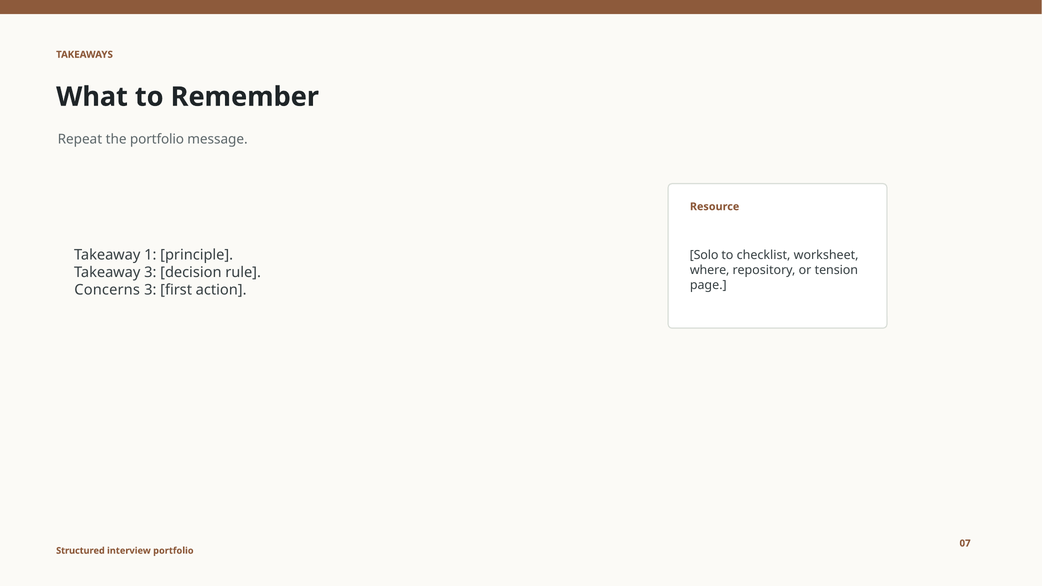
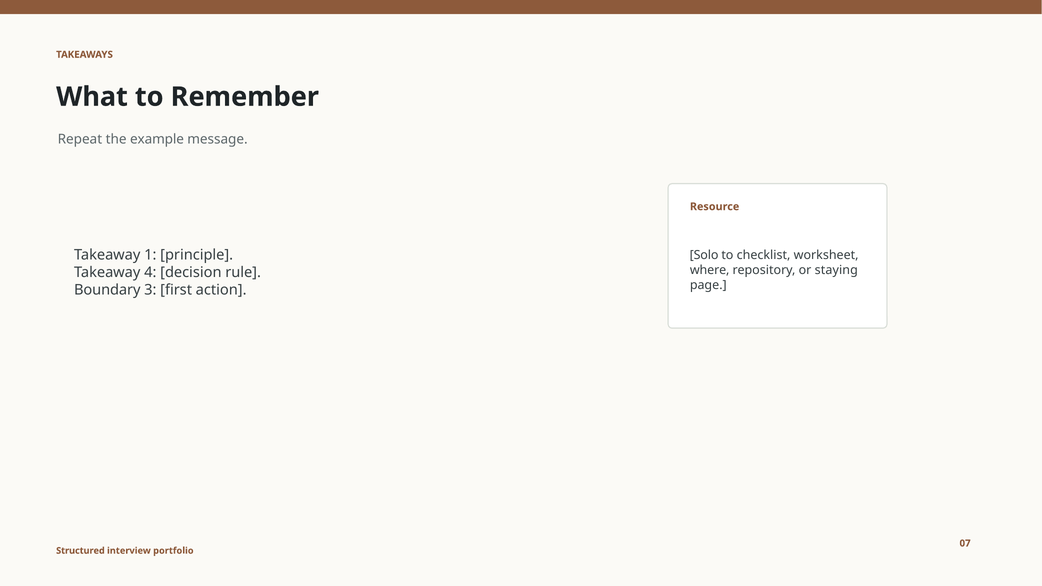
the portfolio: portfolio -> example
tension: tension -> staying
Takeaway 3: 3 -> 4
Concerns: Concerns -> Boundary
